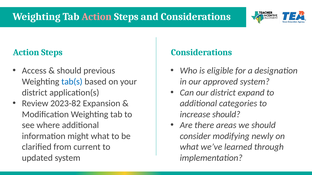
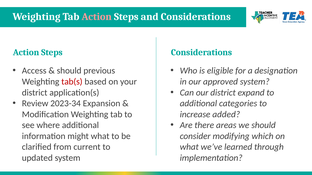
tab(s colour: blue -> red
2023-82: 2023-82 -> 2023-34
increase should: should -> added
newly: newly -> which
